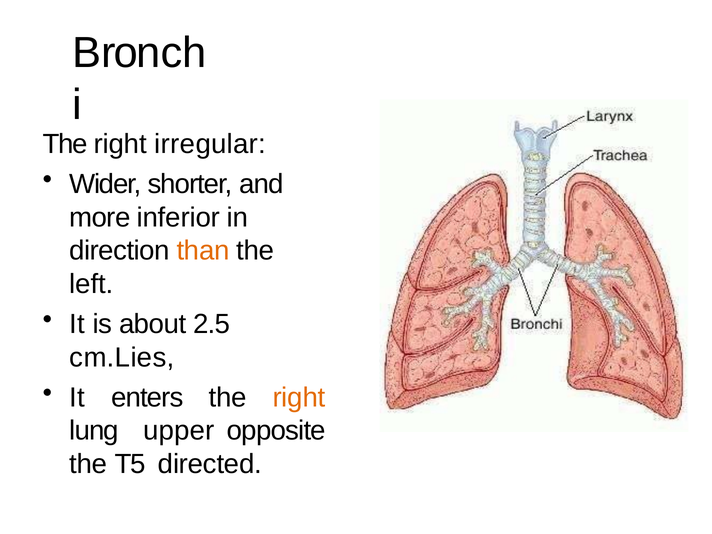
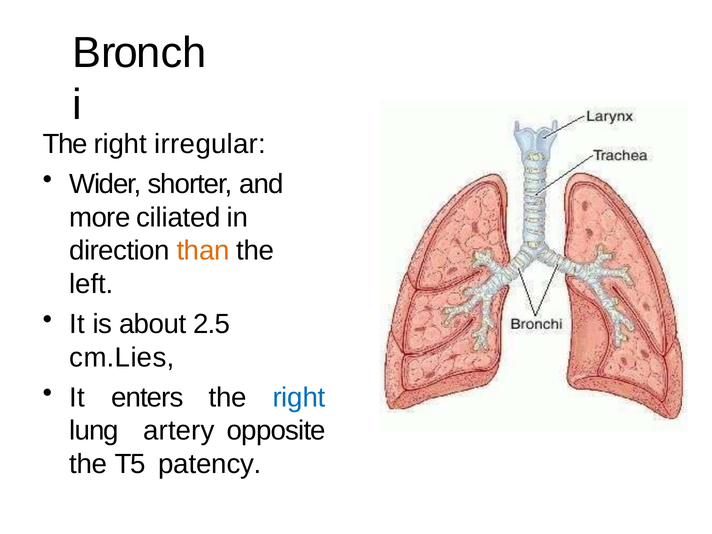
inferior: inferior -> ciliated
right at (299, 398) colour: orange -> blue
upper: upper -> artery
directed: directed -> patency
